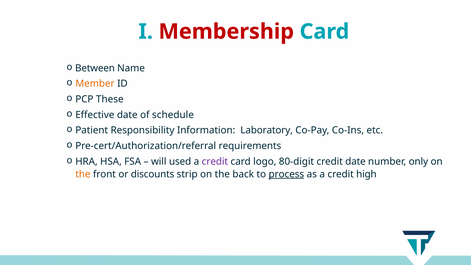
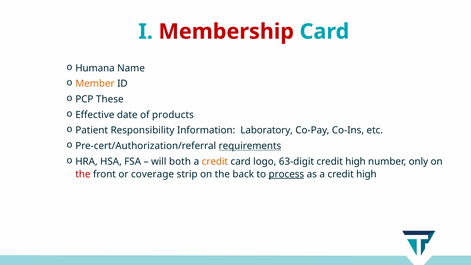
Between: Between -> Humana
schedule: schedule -> products
requirements underline: none -> present
used: used -> both
credit at (215, 161) colour: purple -> orange
80-digit: 80-digit -> 63-digit
date at (355, 161): date -> high
the at (83, 174) colour: orange -> red
discounts: discounts -> coverage
